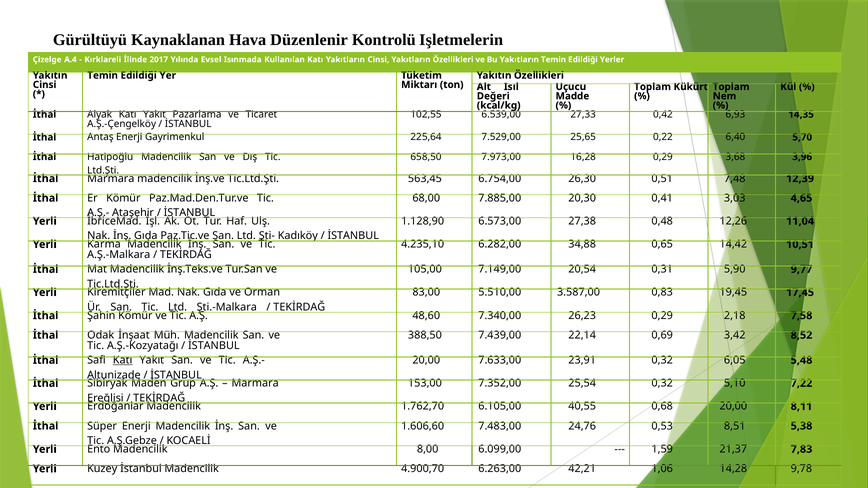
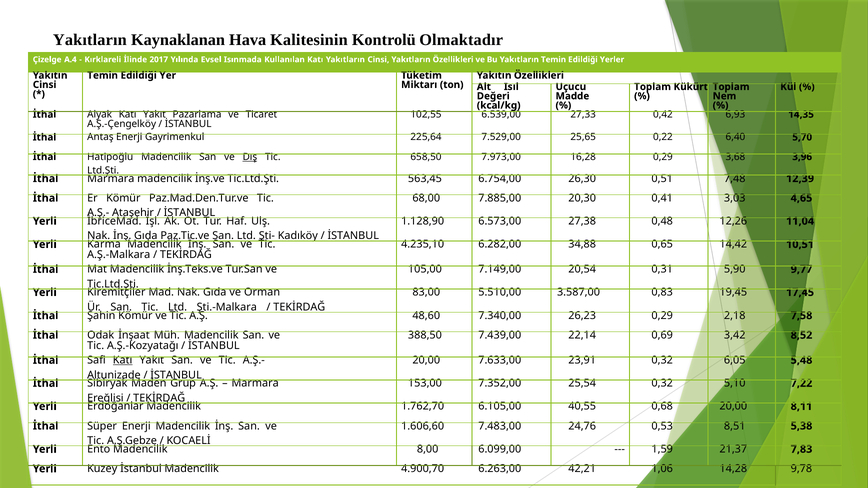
Gürültüyü at (90, 40): Gürültüyü -> Yakıtların
Düzenlenir: Düzenlenir -> Kalitesinin
Işletmelerin: Işletmelerin -> Olmaktadır
Dış underline: none -> present
